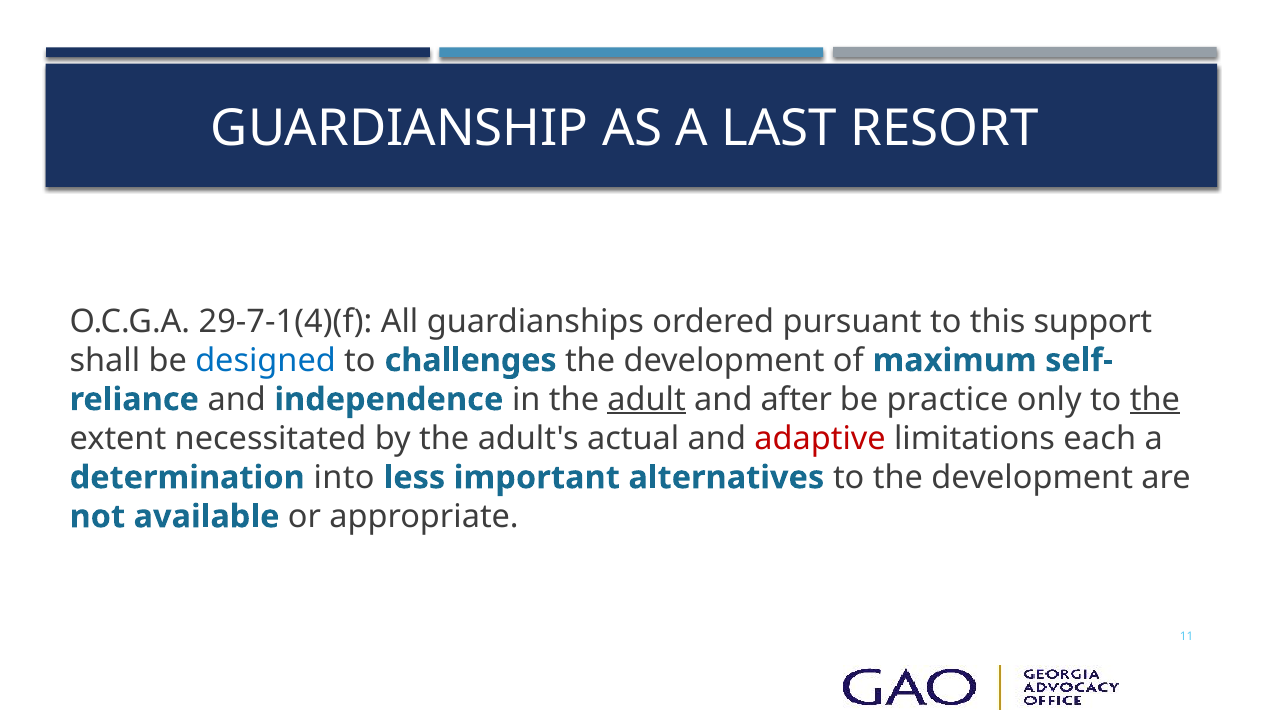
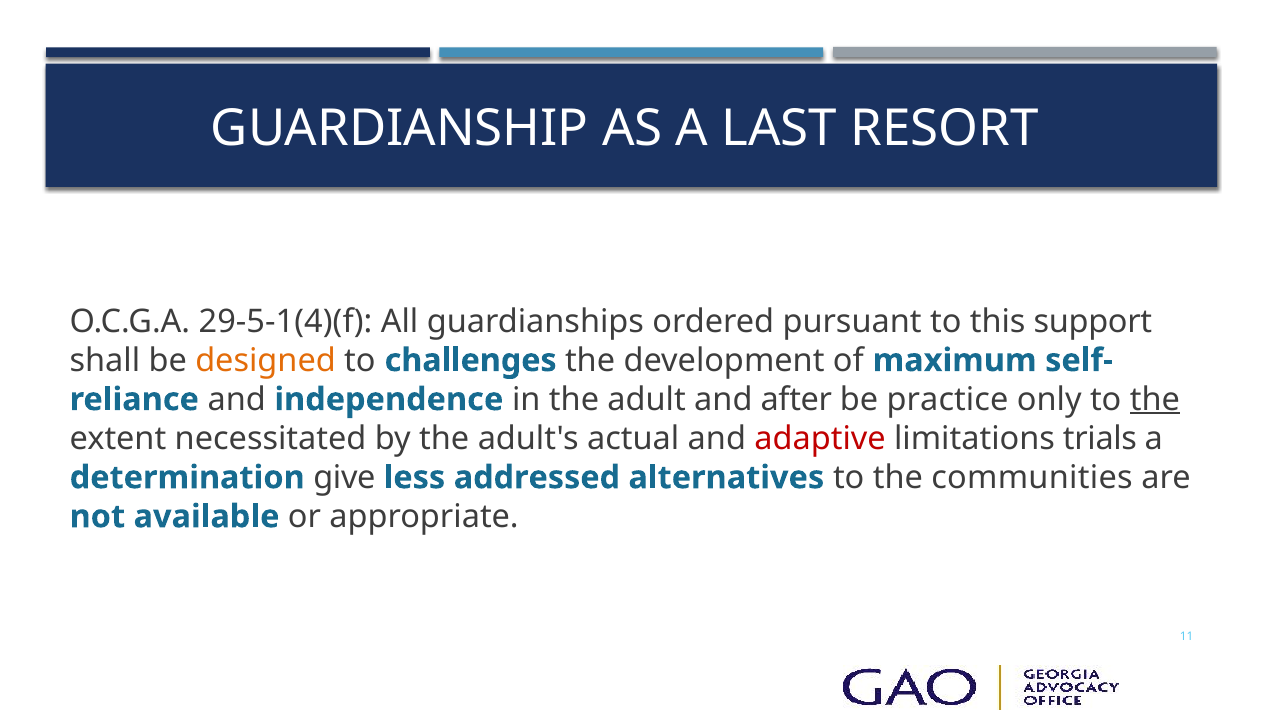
29-7-1(4)(f: 29-7-1(4)(f -> 29-5-1(4)(f
designed colour: blue -> orange
adult underline: present -> none
each: each -> trials
into: into -> give
important: important -> addressed
to the development: development -> communities
